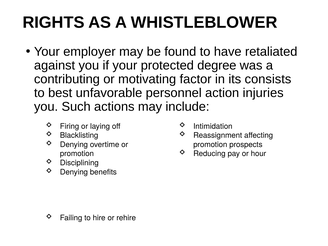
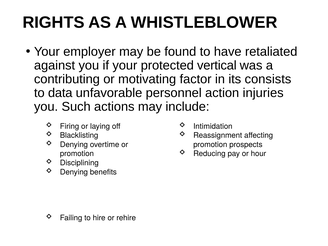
degree: degree -> vertical
best: best -> data
